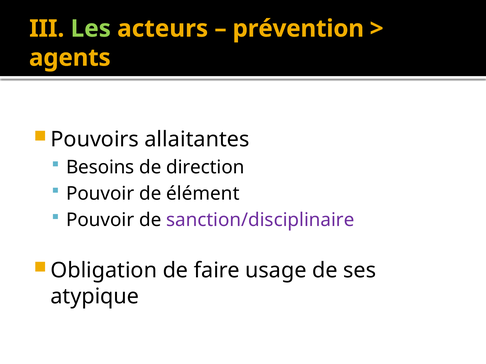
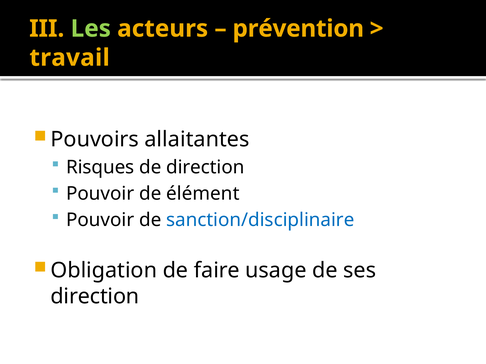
agents: agents -> travail
Besoins: Besoins -> Risques
sanction/disciplinaire colour: purple -> blue
atypique at (95, 297): atypique -> direction
